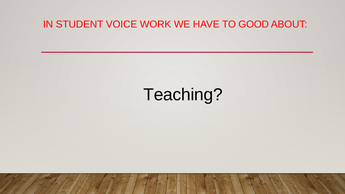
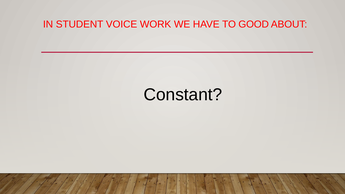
Teaching: Teaching -> Constant
